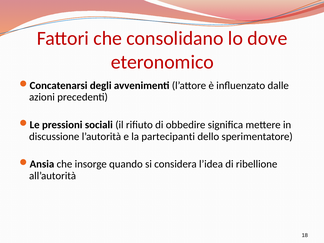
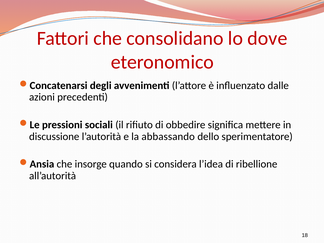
partecipanti: partecipanti -> abbassando
